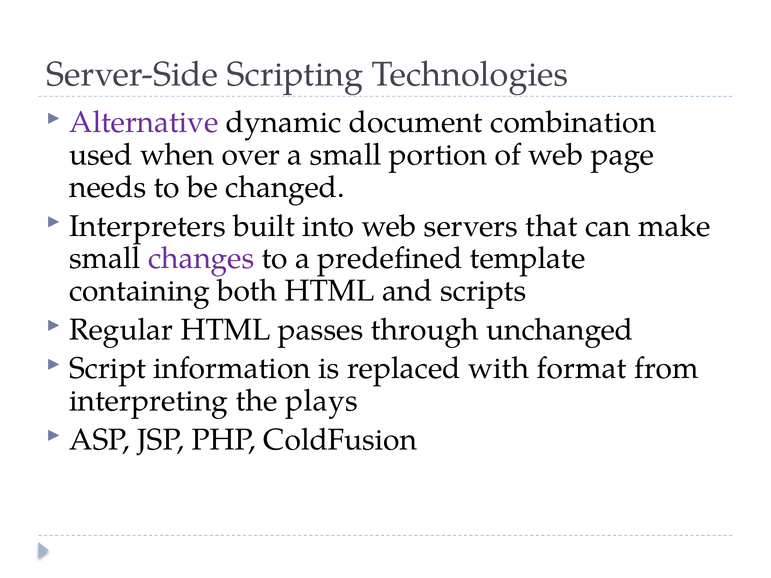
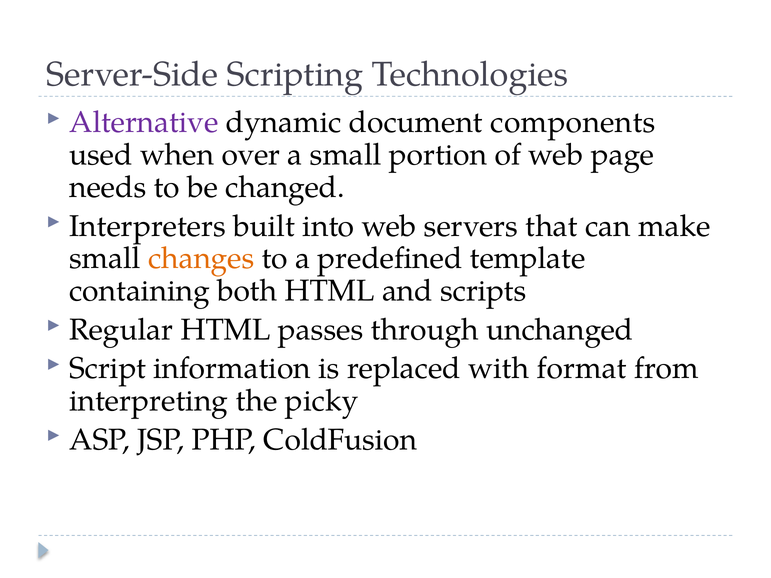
combination: combination -> components
changes colour: purple -> orange
plays: plays -> picky
